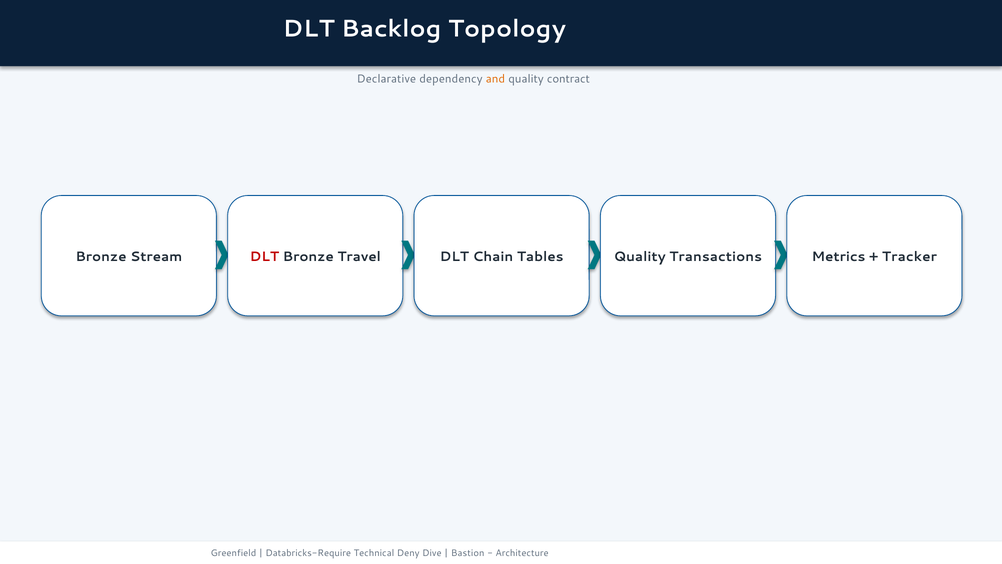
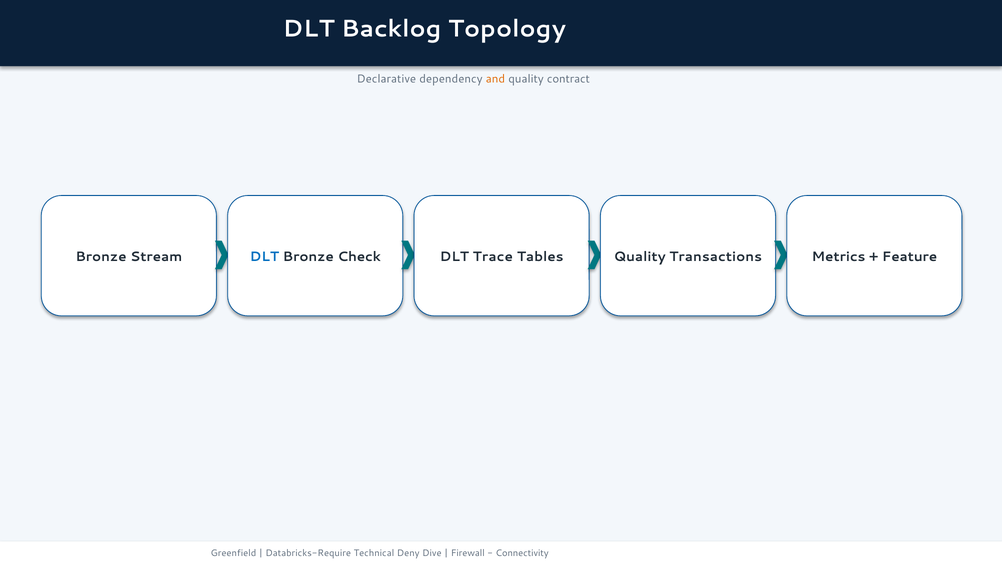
DLT at (264, 256) colour: red -> blue
Travel: Travel -> Check
Chain: Chain -> Trace
Tracker: Tracker -> Feature
Bastion: Bastion -> Firewall
Architecture: Architecture -> Connectivity
